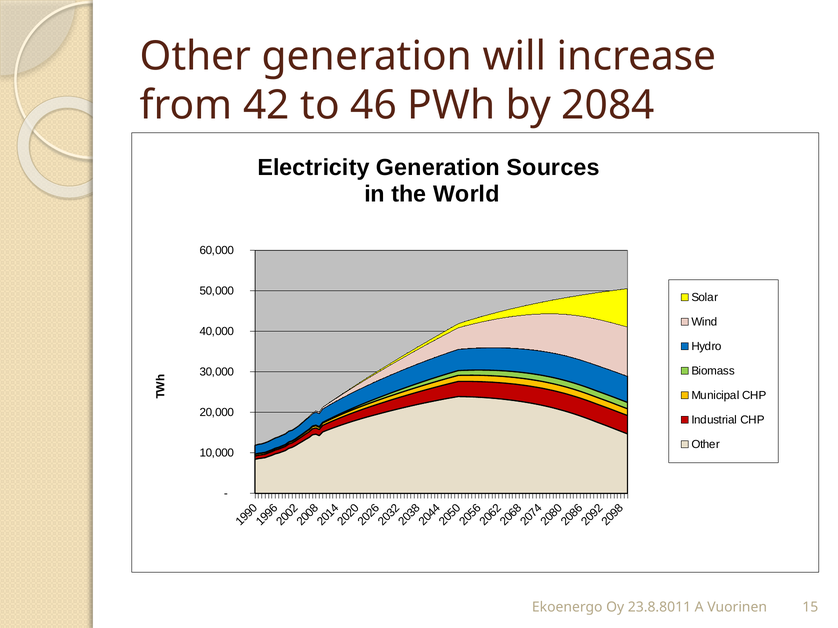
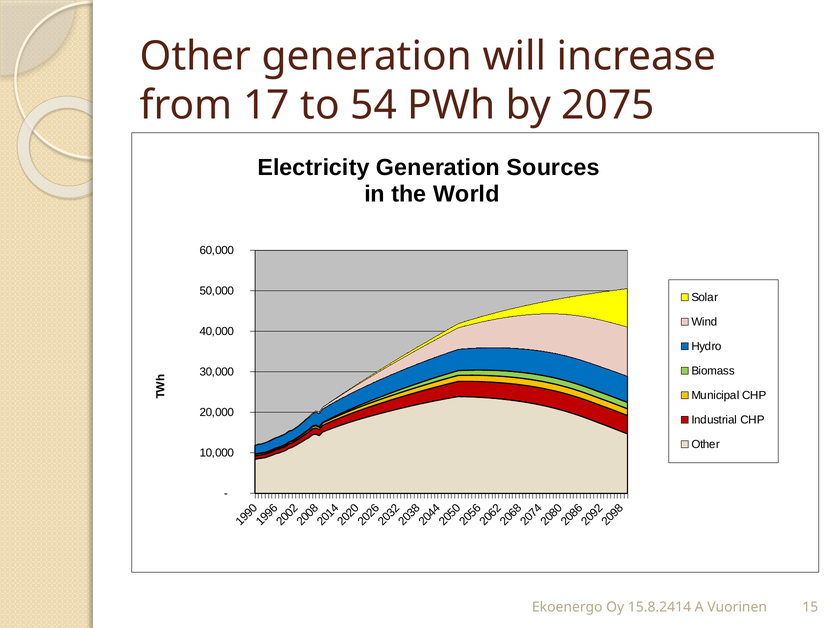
42: 42 -> 17
46: 46 -> 54
2084: 2084 -> 2075
23.8.8011: 23.8.8011 -> 15.8.2414
